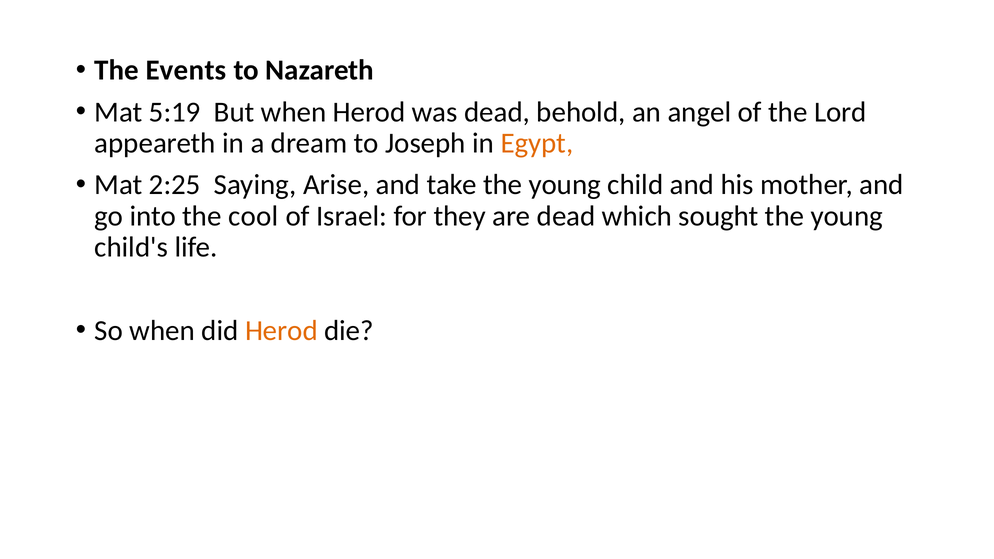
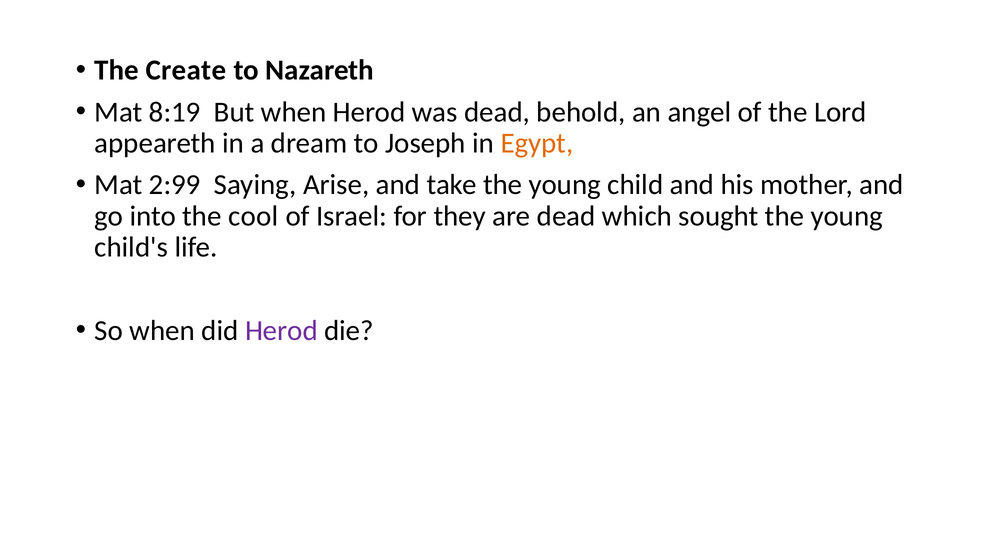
Events: Events -> Create
5:19: 5:19 -> 8:19
2:25: 2:25 -> 2:99
Herod at (281, 331) colour: orange -> purple
